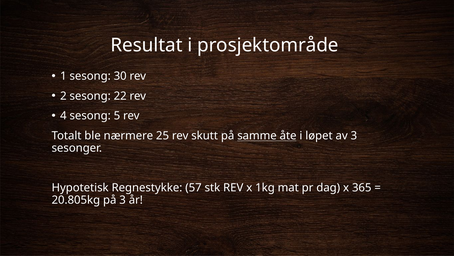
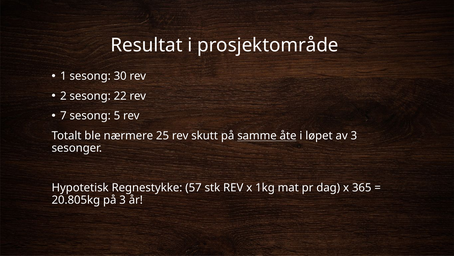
4: 4 -> 7
